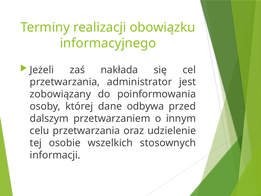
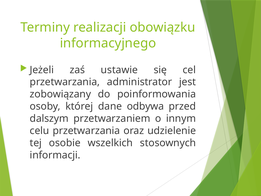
nakłada: nakłada -> ustawie
